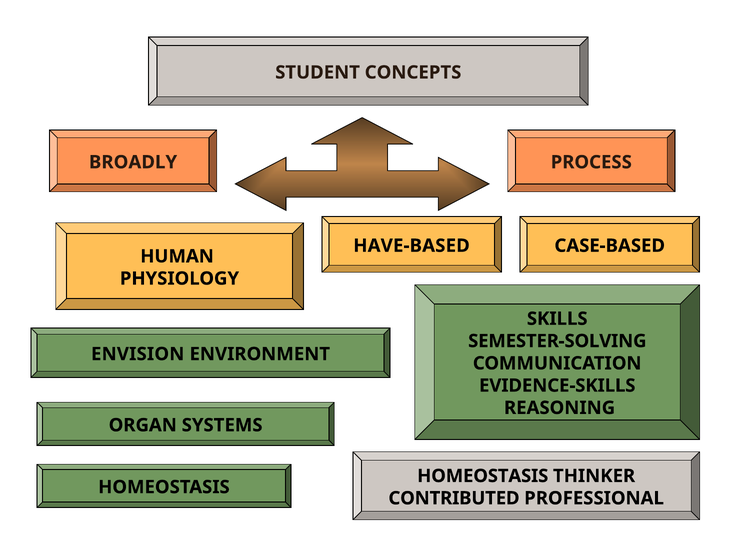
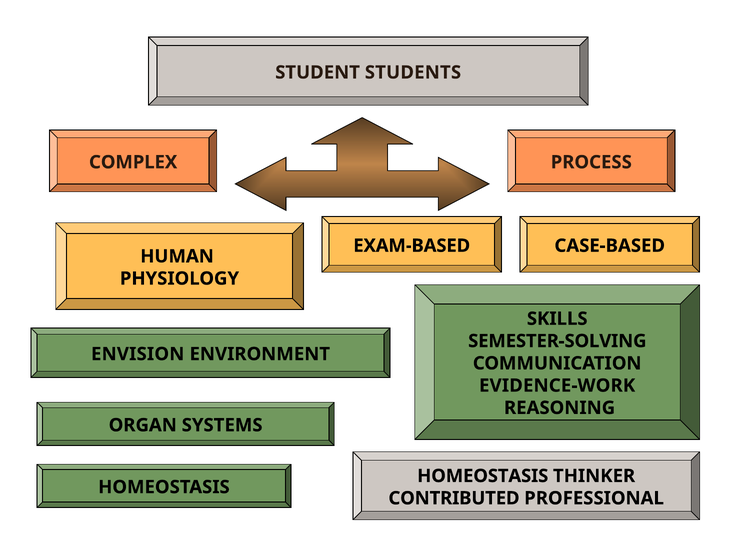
CONCEPTS: CONCEPTS -> STUDENTS
BROADLY: BROADLY -> COMPLEX
HAVE-BASED: HAVE-BASED -> EXAM-BASED
EVIDENCE-SKILLS: EVIDENCE-SKILLS -> EVIDENCE-WORK
